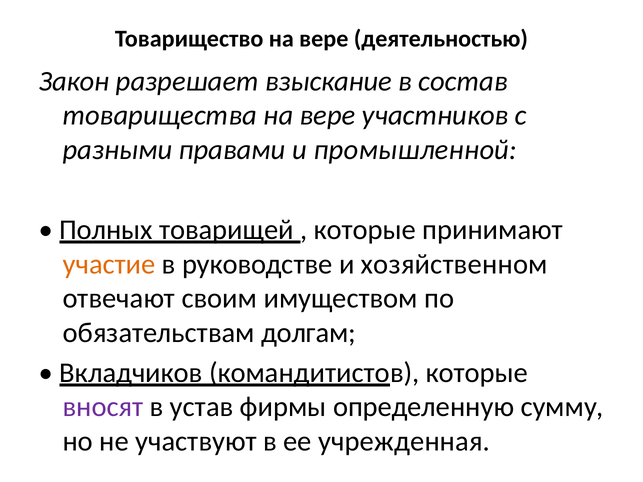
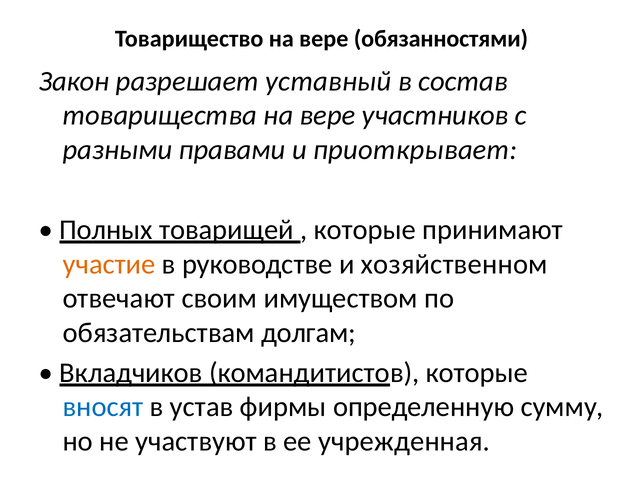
деятельностью: деятельностью -> обязанностями
взыскание: взыскание -> уставный
промышленной: промышленной -> приоткрывает
вносят colour: purple -> blue
